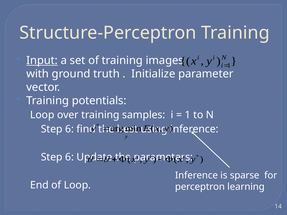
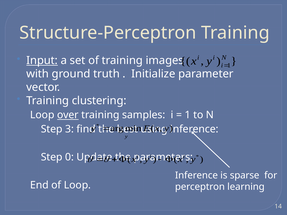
potentials: potentials -> clustering
over underline: none -> present
6 at (70, 129): 6 -> 3
6 at (70, 157): 6 -> 0
